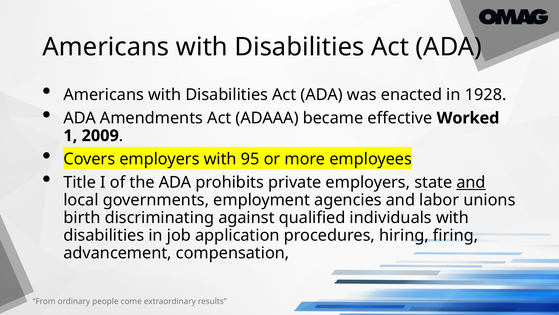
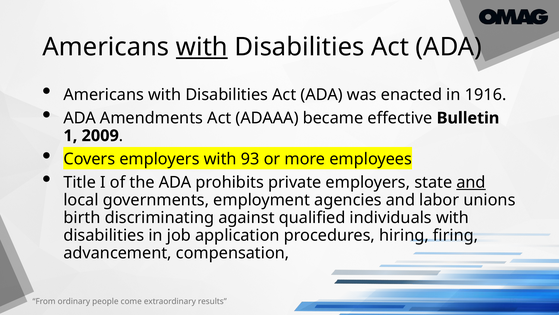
with at (202, 47) underline: none -> present
1928: 1928 -> 1916
Worked: Worked -> Bulletin
95: 95 -> 93
